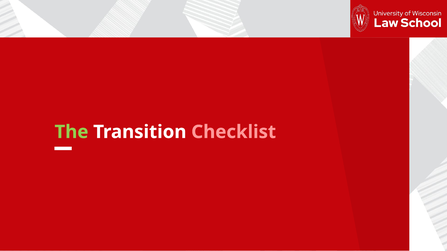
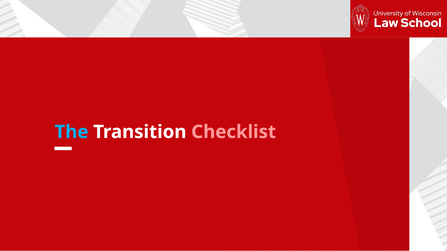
The colour: light green -> light blue
